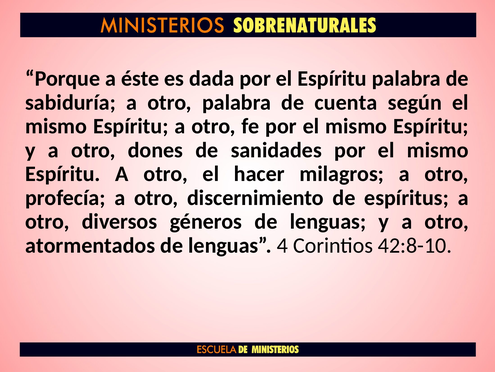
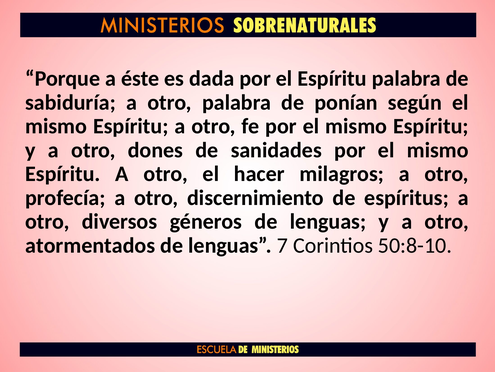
cuenta: cuenta -> ponían
4: 4 -> 7
42:8-10: 42:8-10 -> 50:8-10
